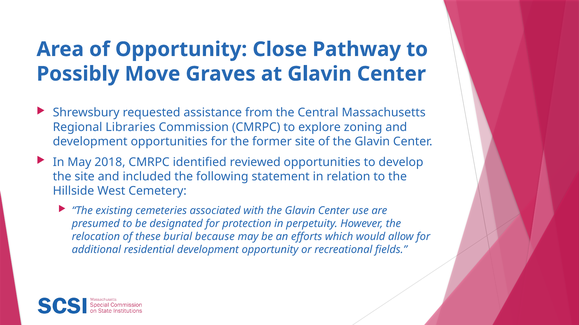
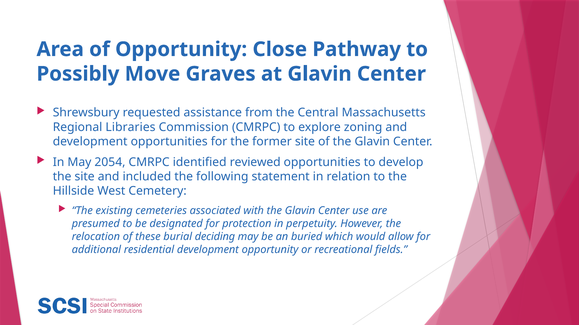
2018: 2018 -> 2054
because: because -> deciding
efforts: efforts -> buried
